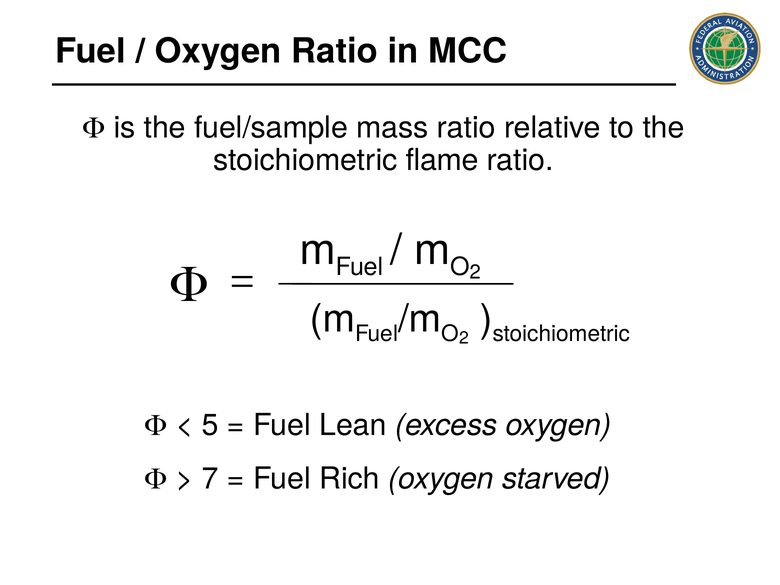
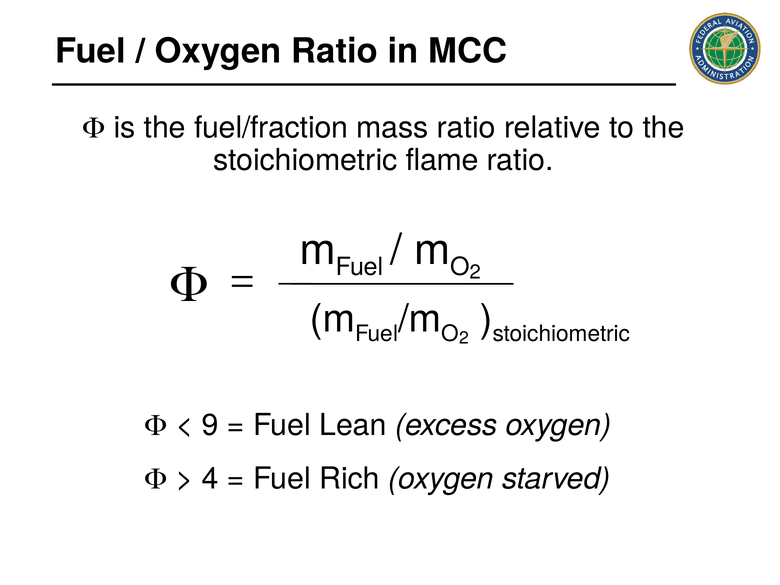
fuel/sample: fuel/sample -> fuel/fraction
5: 5 -> 9
7: 7 -> 4
